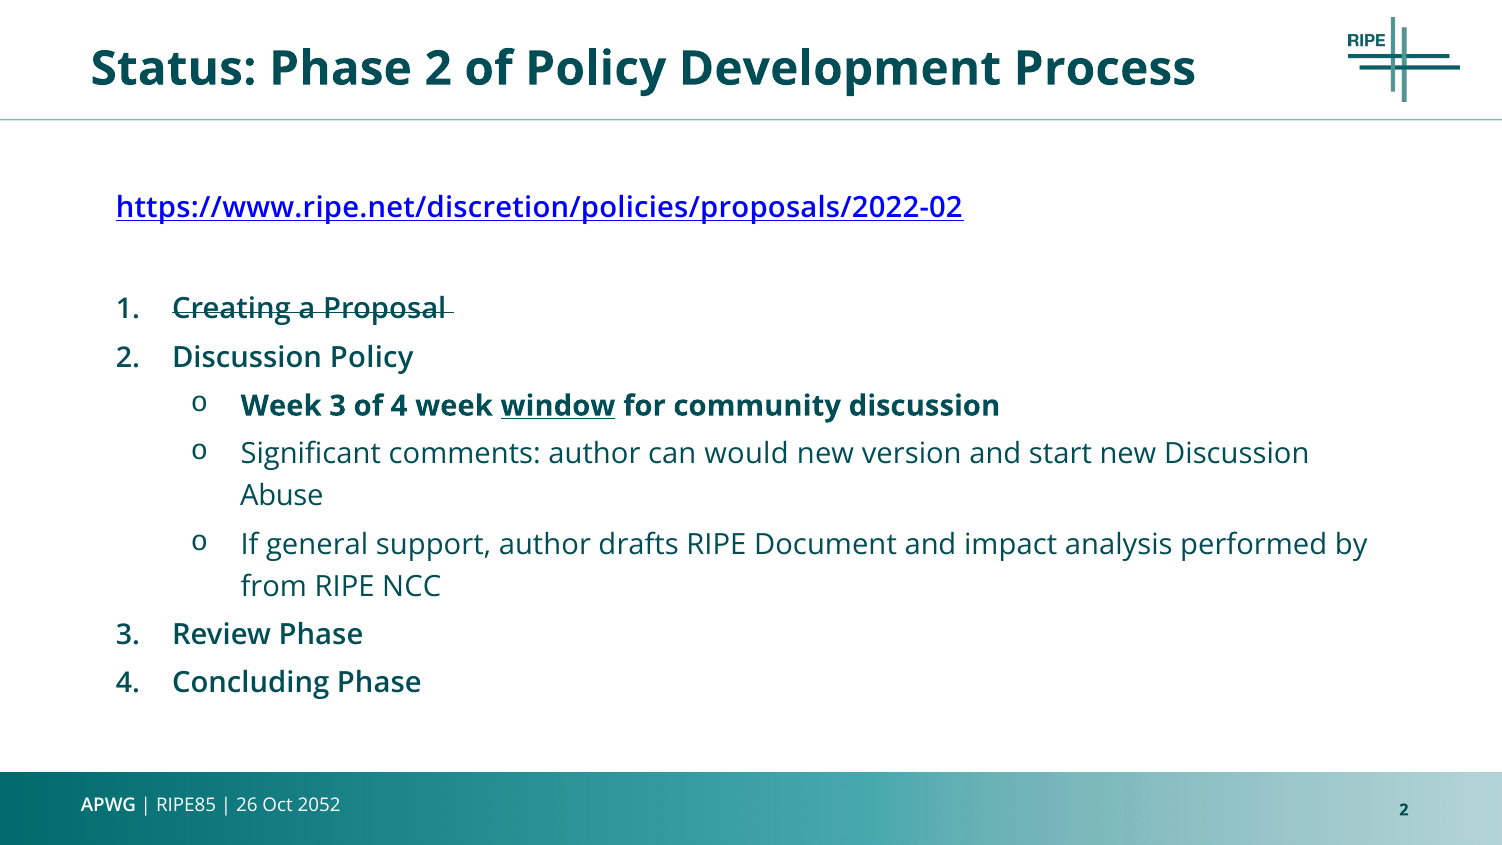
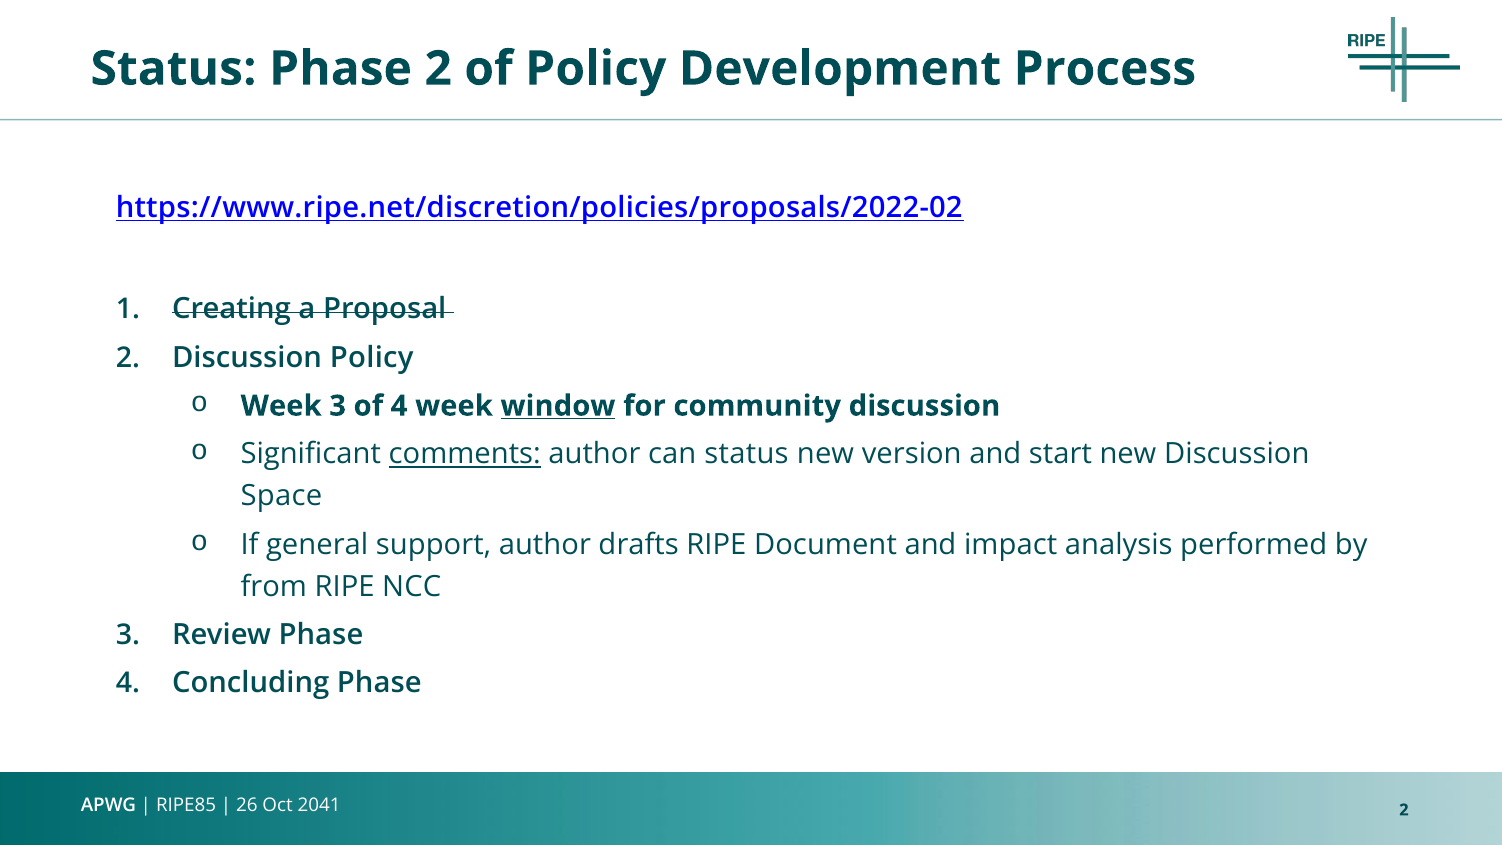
comments underline: none -> present
can would: would -> status
Abuse: Abuse -> Space
2052: 2052 -> 2041
